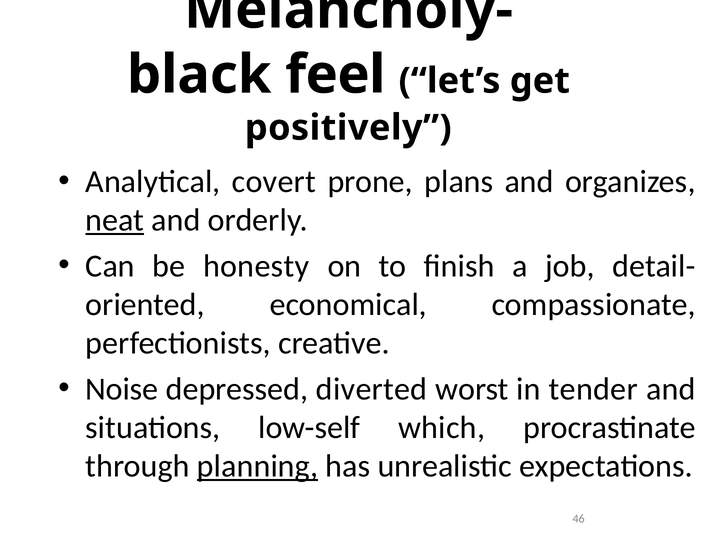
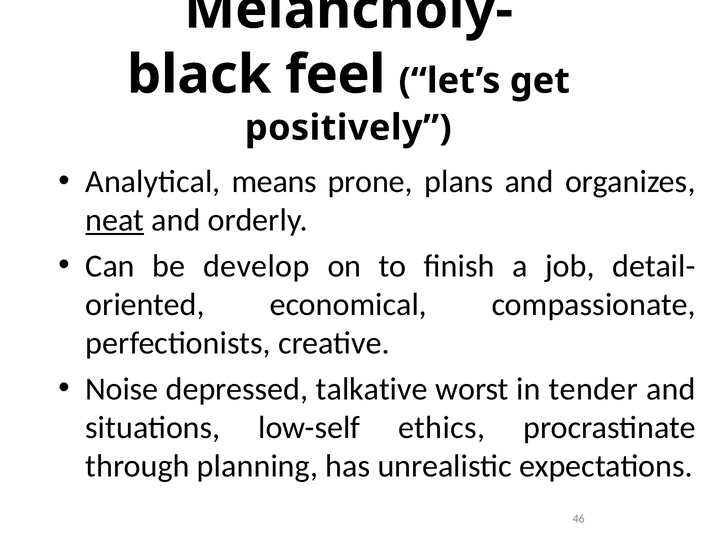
covert: covert -> means
honesty: honesty -> develop
diverted: diverted -> talkative
which: which -> ethics
planning underline: present -> none
